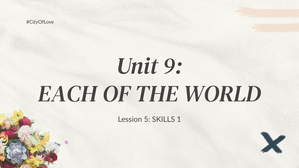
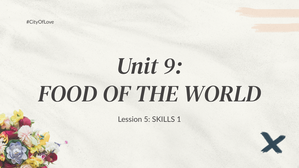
EACH: EACH -> FOOD
